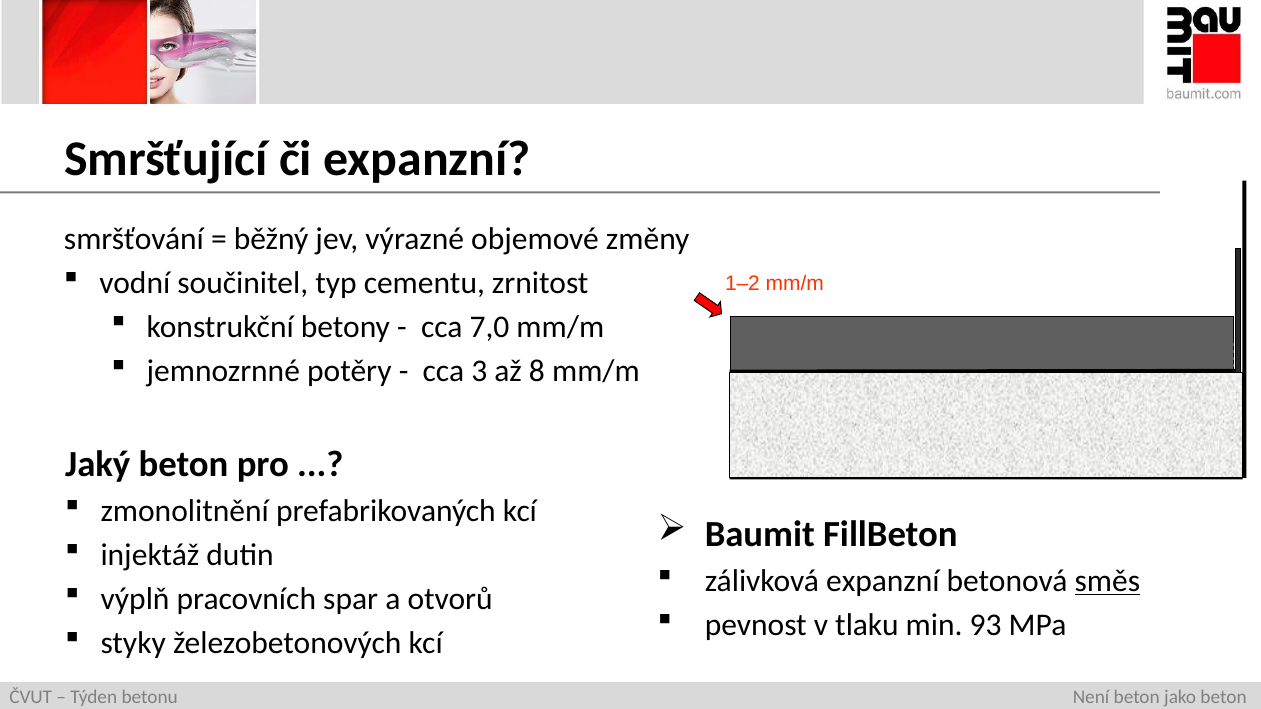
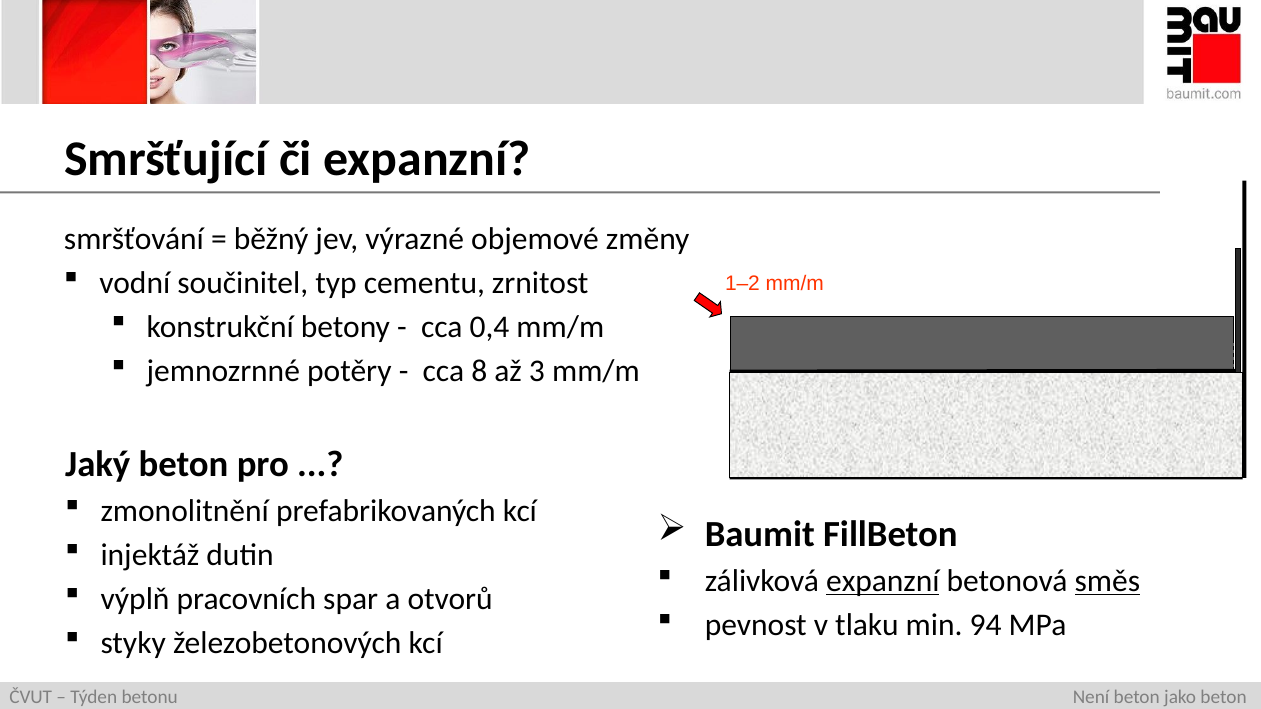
7,0: 7,0 -> 0,4
3: 3 -> 8
8: 8 -> 3
expanzní at (883, 581) underline: none -> present
93: 93 -> 94
